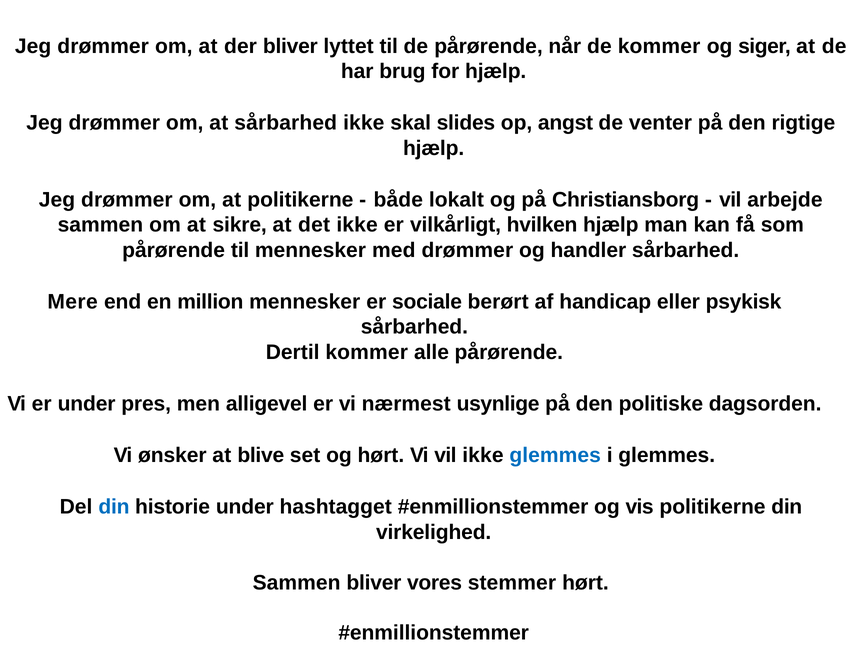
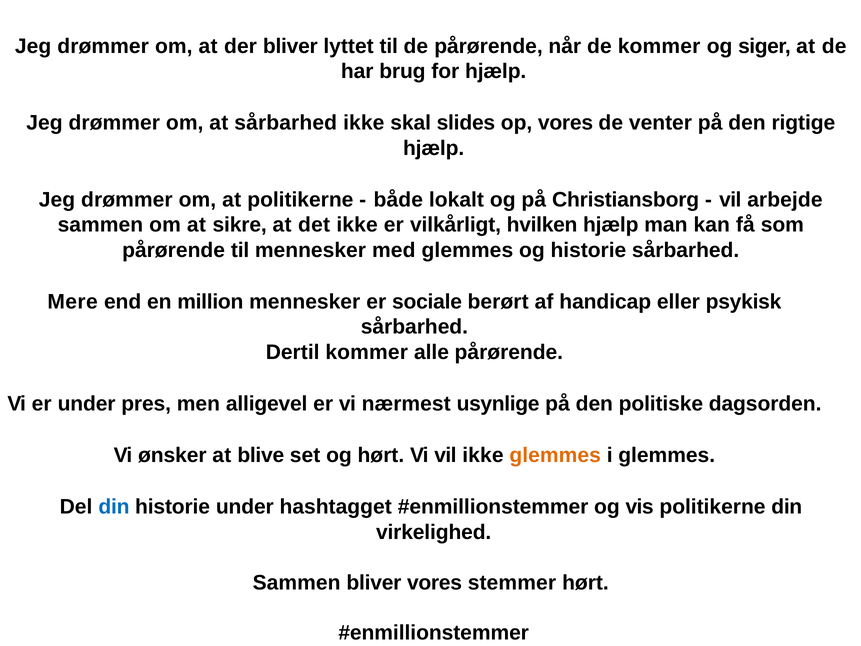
op angst: angst -> vores
med drømmer: drømmer -> glemmes
og handler: handler -> historie
glemmes at (555, 455) colour: blue -> orange
